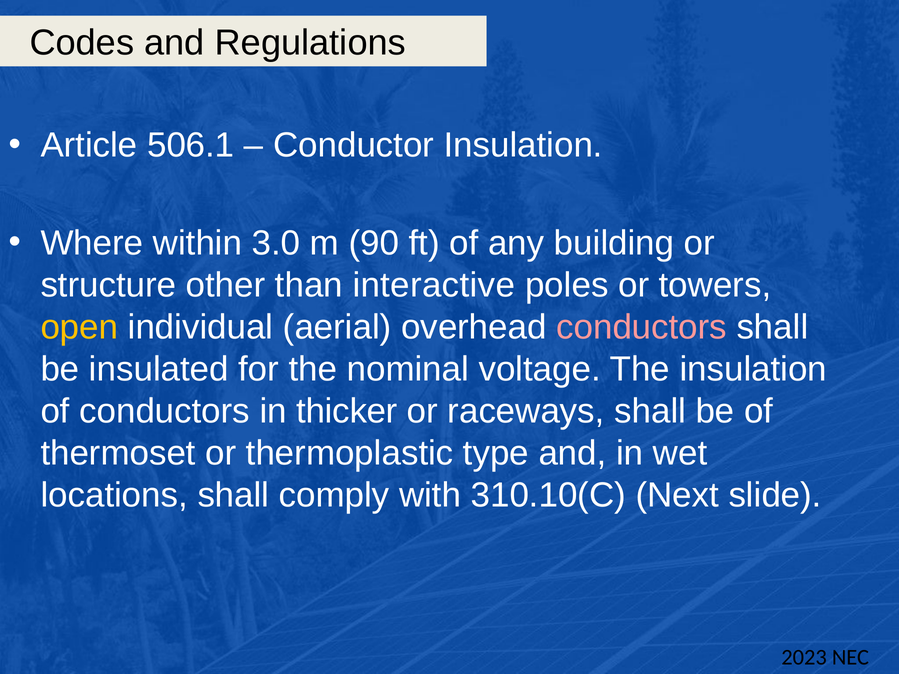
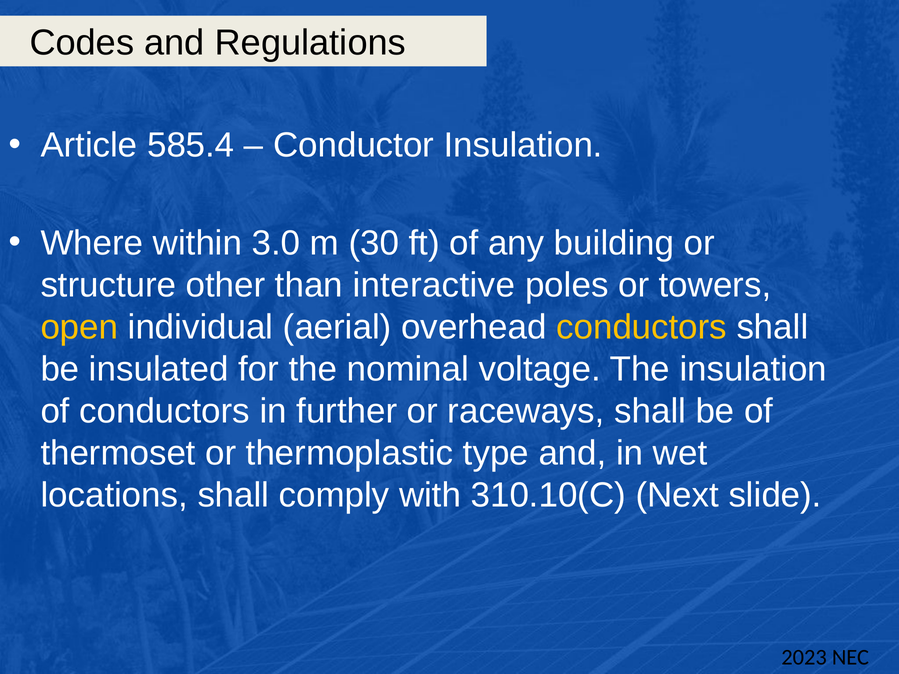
506.1: 506.1 -> 585.4
90: 90 -> 30
conductors at (642, 327) colour: pink -> yellow
thicker: thicker -> further
